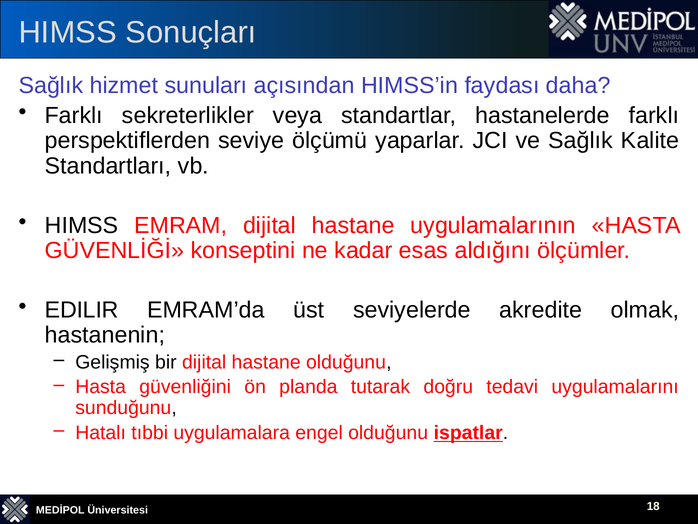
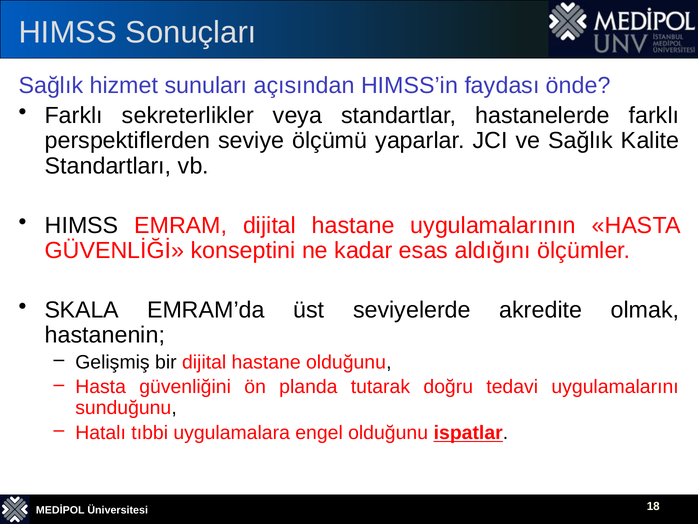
daha: daha -> önde
EDILIR: EDILIR -> SKALA
